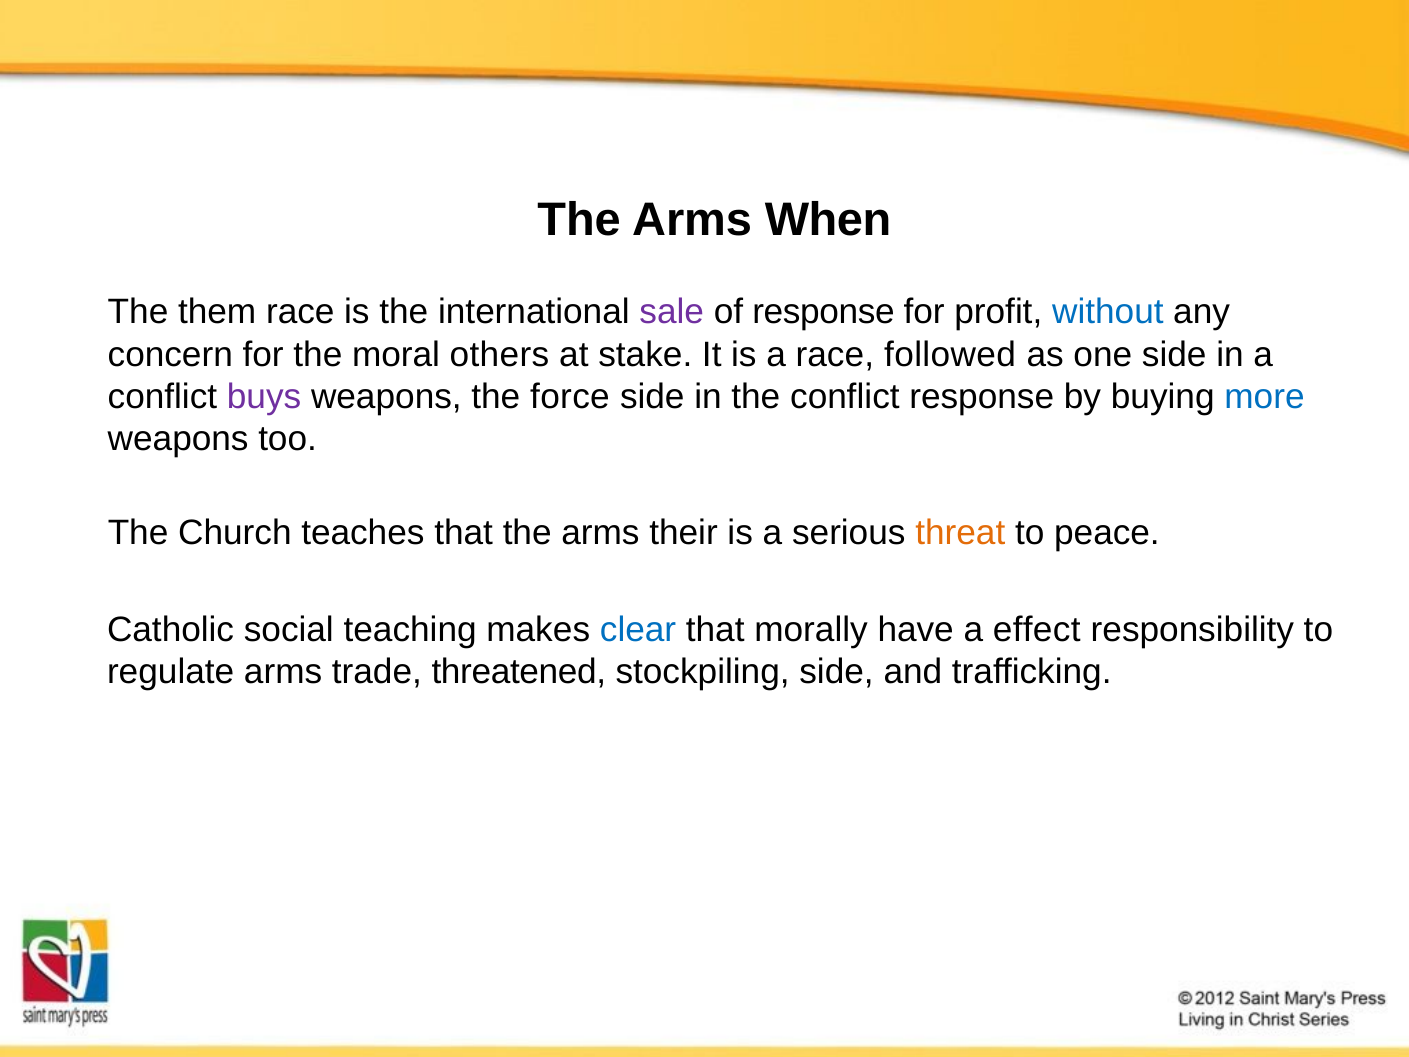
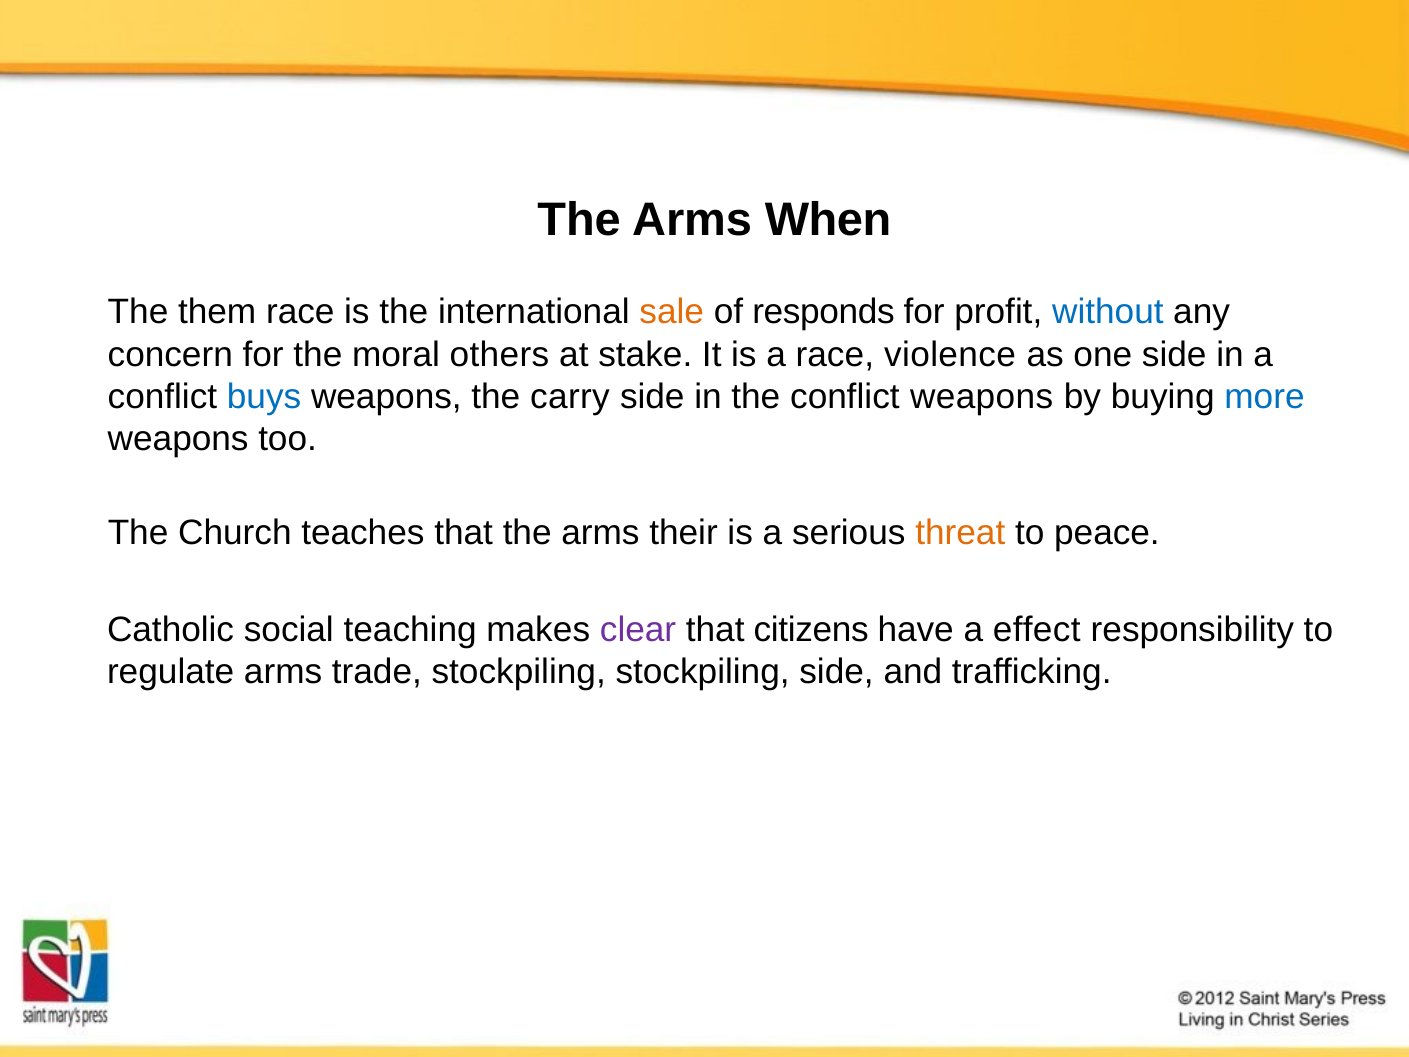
sale colour: purple -> orange
of response: response -> responds
followed: followed -> violence
buys colour: purple -> blue
force: force -> carry
conflict response: response -> weapons
clear colour: blue -> purple
morally: morally -> citizens
trade threatened: threatened -> stockpiling
